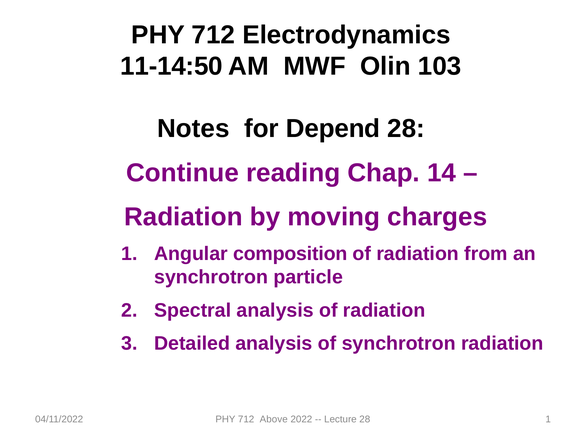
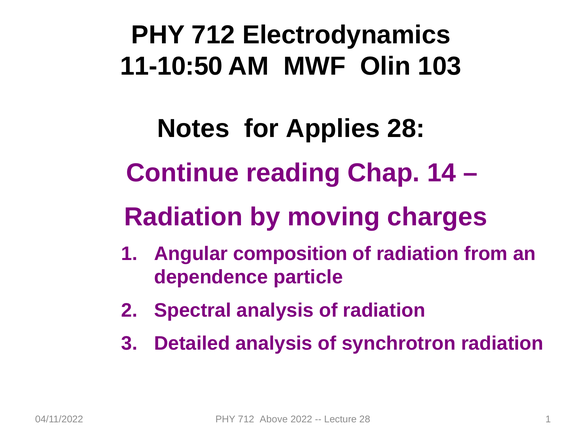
11-14:50: 11-14:50 -> 11-10:50
Depend: Depend -> Applies
synchrotron at (211, 277): synchrotron -> dependence
